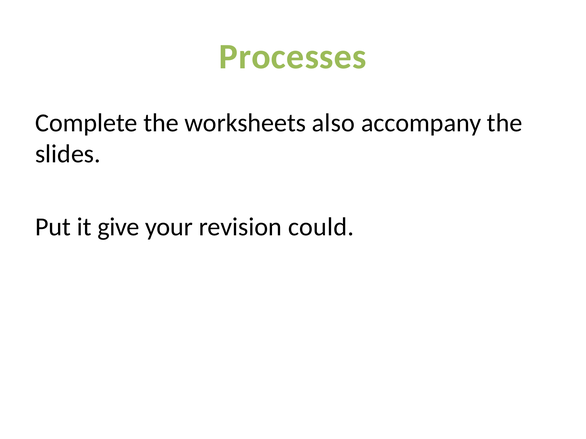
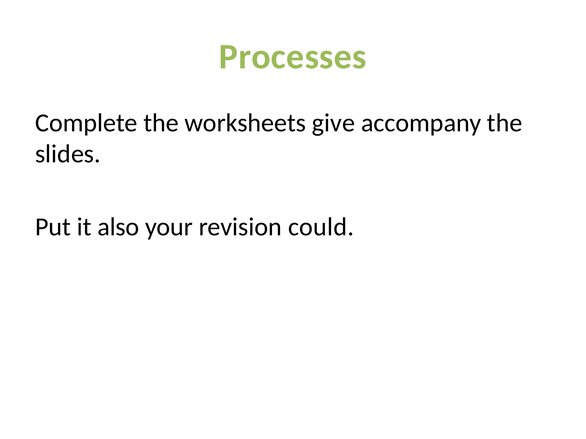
also: also -> give
give: give -> also
